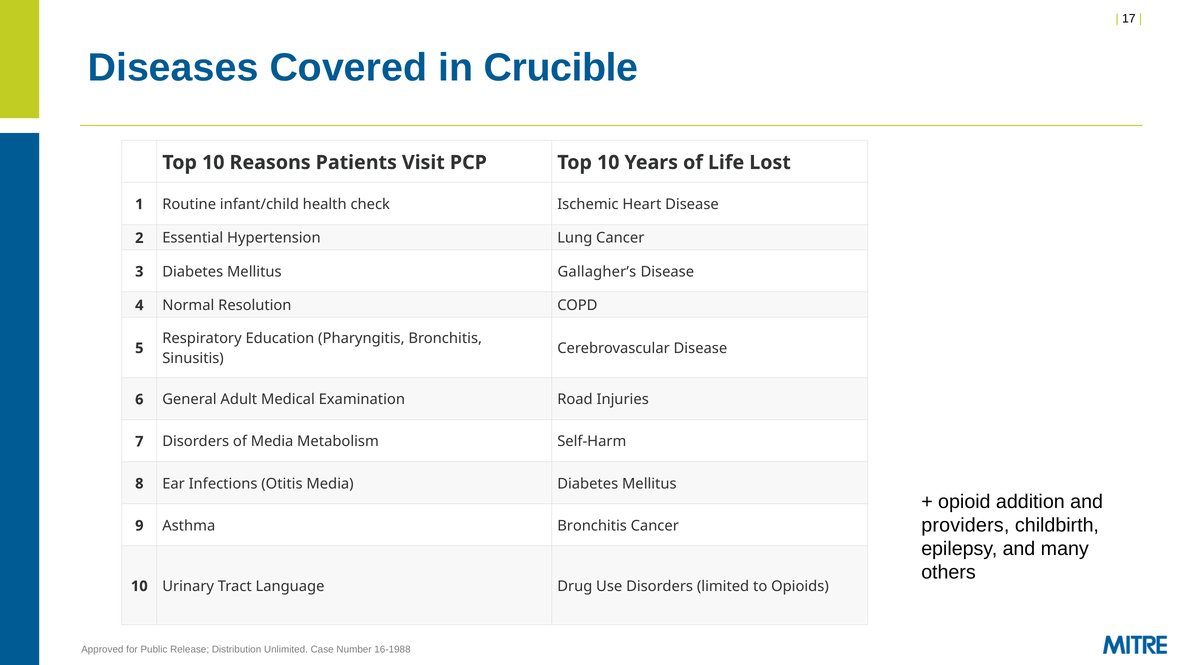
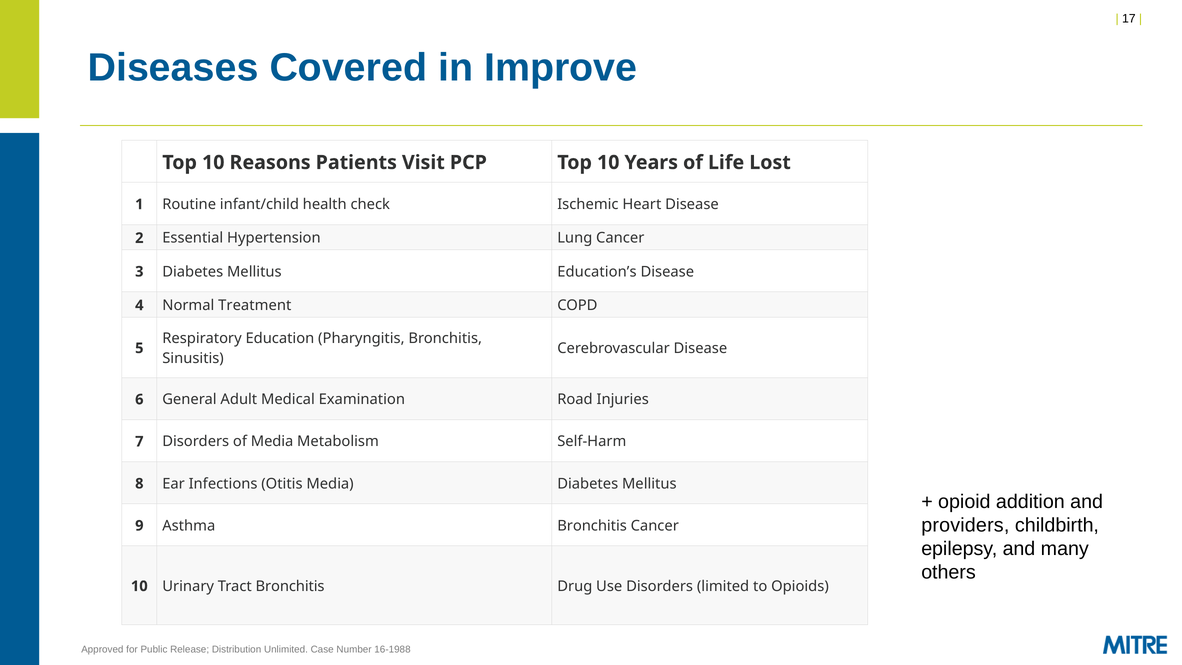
Crucible: Crucible -> Improve
Gallagher’s: Gallagher’s -> Education’s
Resolution: Resolution -> Treatment
Tract Language: Language -> Bronchitis
